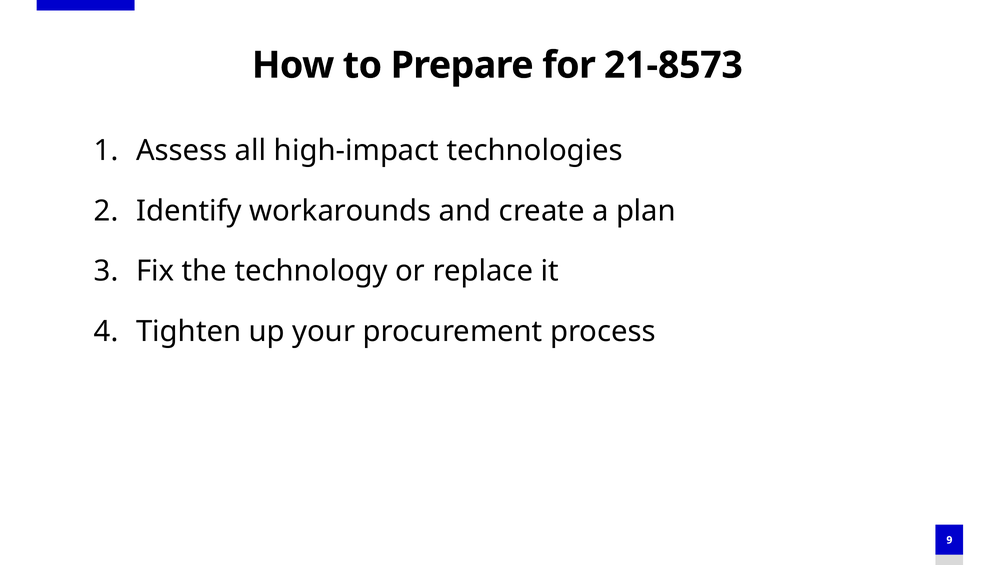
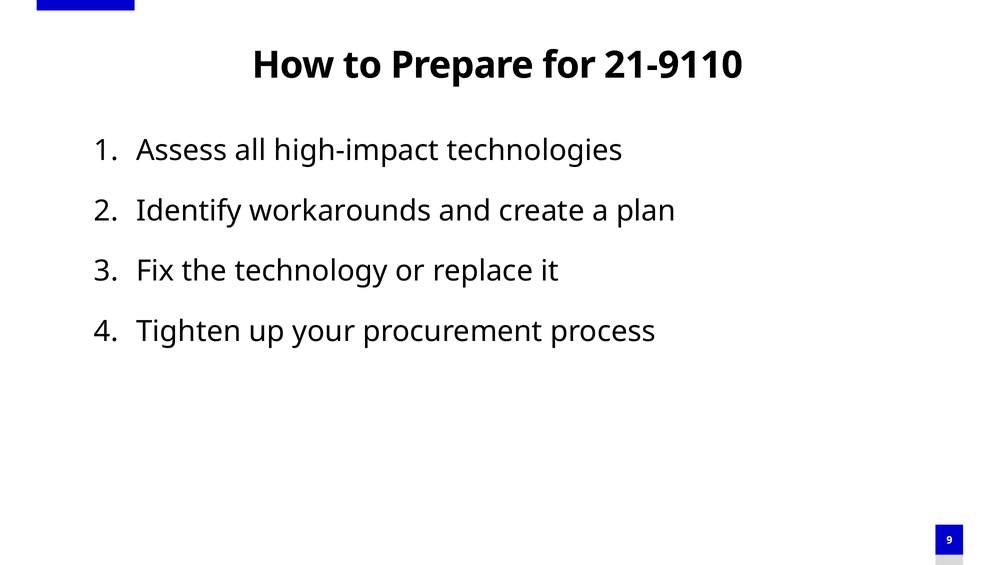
21-8573: 21-8573 -> 21-9110
